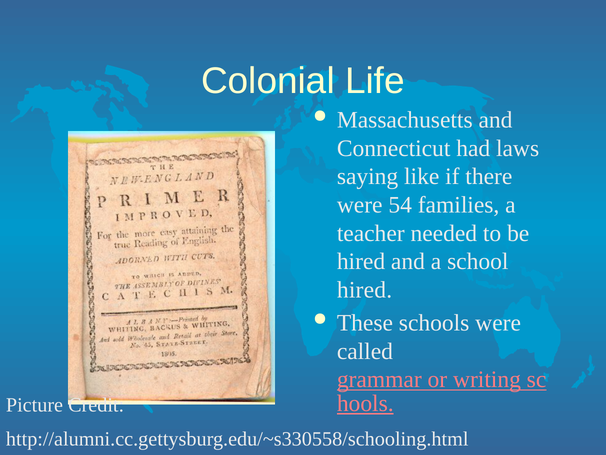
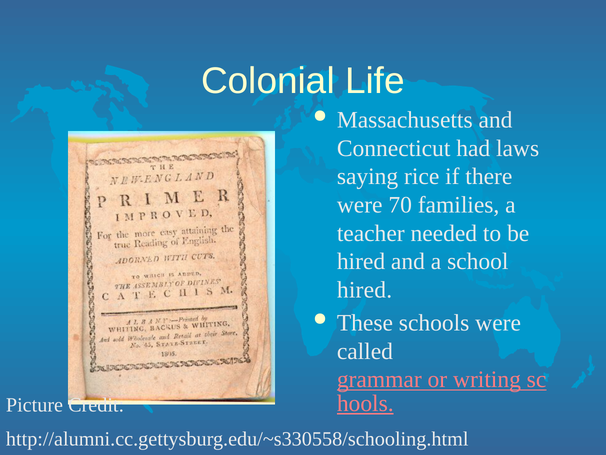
like: like -> rice
54: 54 -> 70
